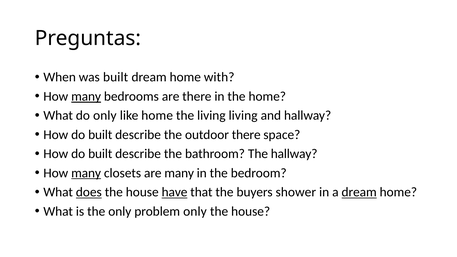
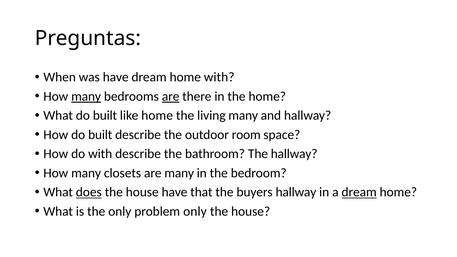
was built: built -> have
are at (171, 96) underline: none -> present
What do only: only -> built
living living: living -> many
outdoor there: there -> room
built at (100, 154): built -> with
many at (86, 173) underline: present -> none
have at (175, 192) underline: present -> none
buyers shower: shower -> hallway
